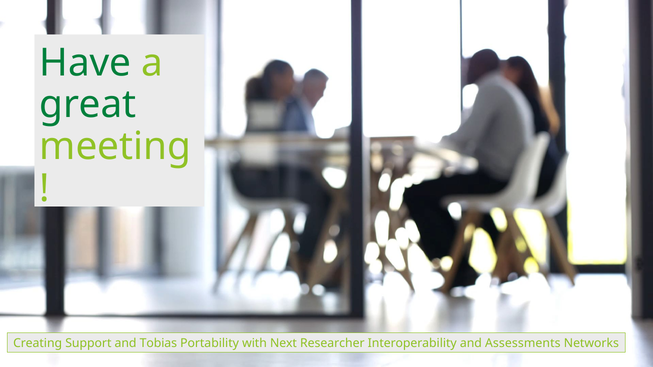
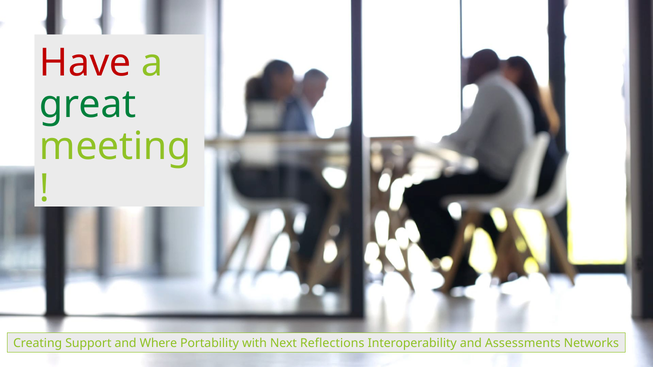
Have colour: green -> red
Tobias: Tobias -> Where
Researcher: Researcher -> Reflections
